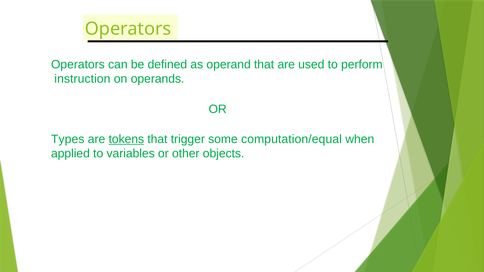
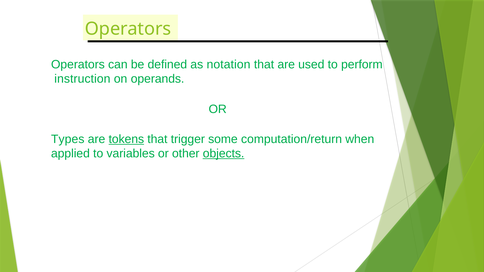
operand: operand -> notation
computation/equal: computation/equal -> computation/return
objects underline: none -> present
